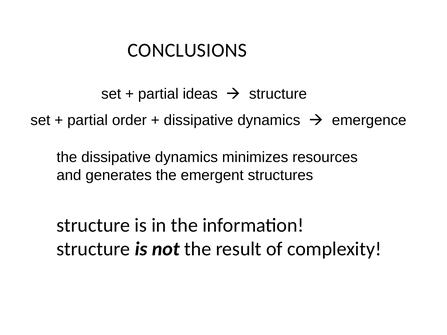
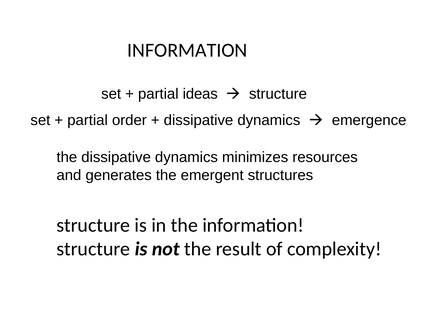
CONCLUSIONS at (187, 50): CONCLUSIONS -> INFORMATION
